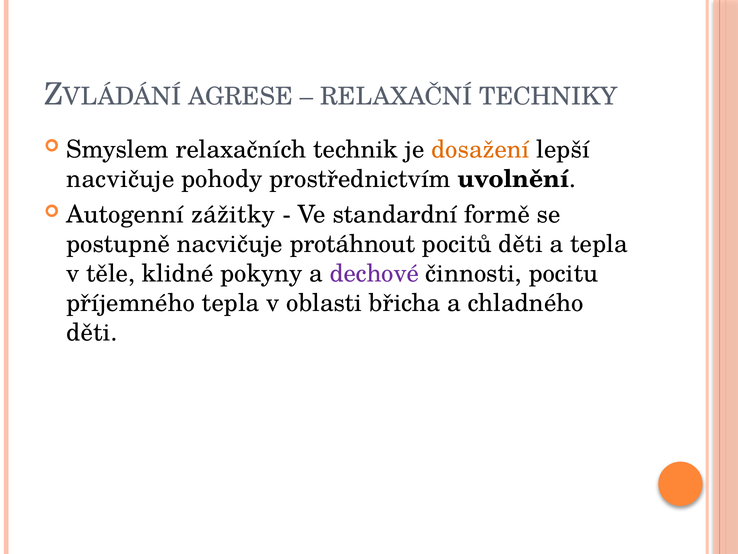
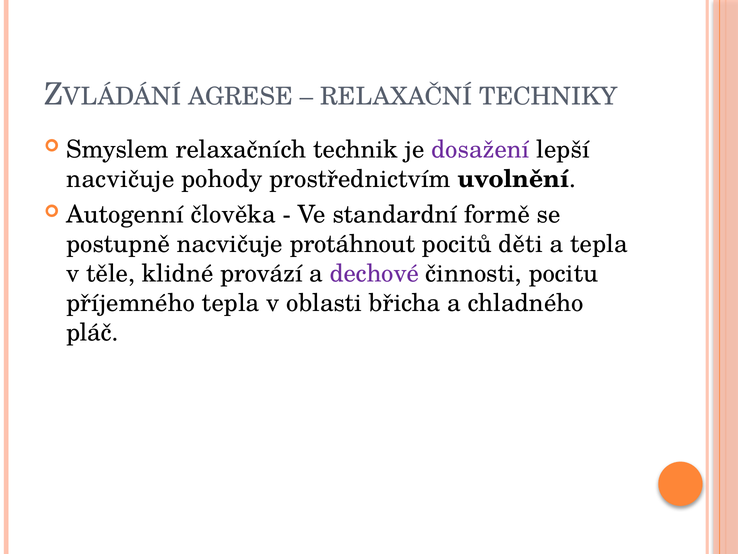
dosažení colour: orange -> purple
zážitky: zážitky -> člověka
pokyny: pokyny -> provází
děti at (92, 333): děti -> pláč
